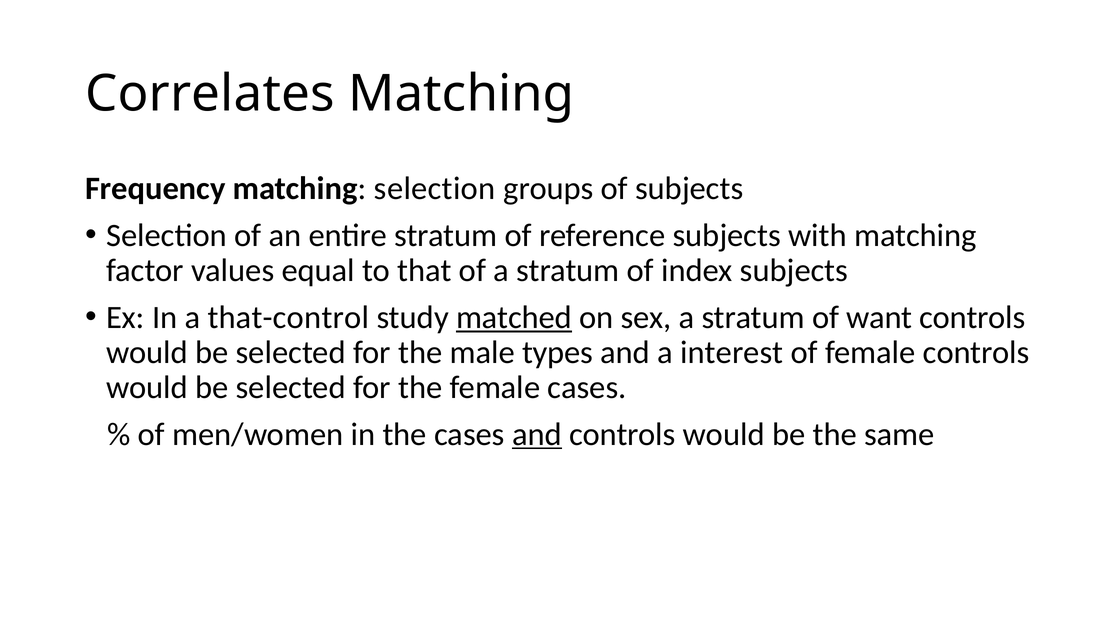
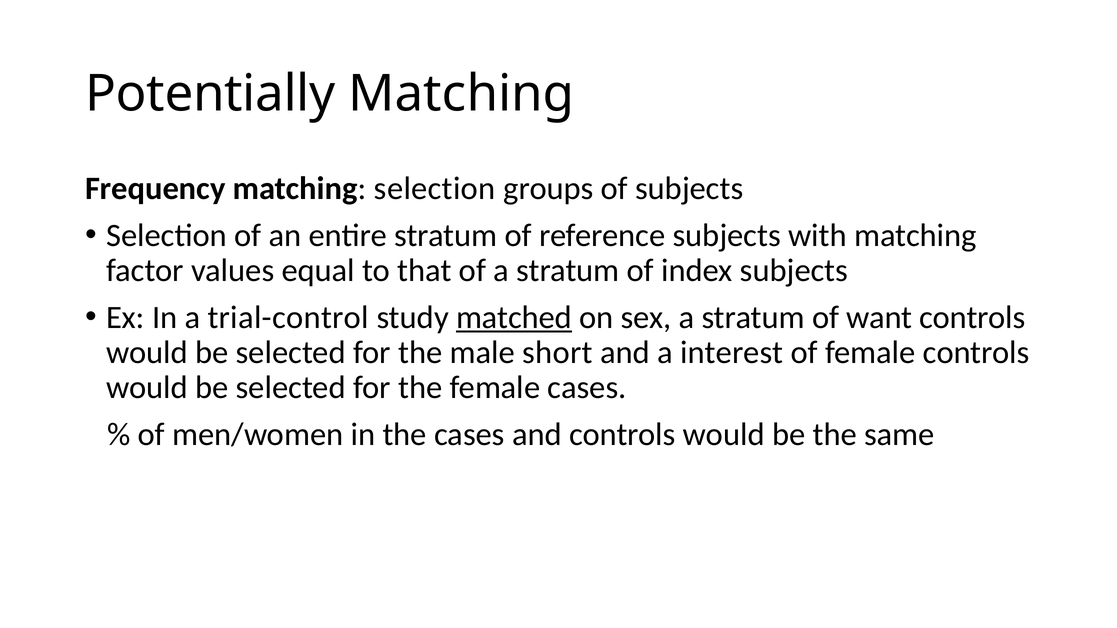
Correlates: Correlates -> Potentially
that-control: that-control -> trial-control
types: types -> short
and at (537, 434) underline: present -> none
